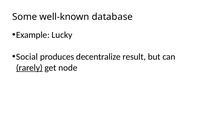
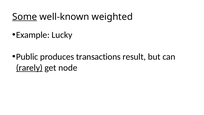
Some underline: none -> present
database: database -> weighted
Social: Social -> Public
decentralize: decentralize -> transactions
